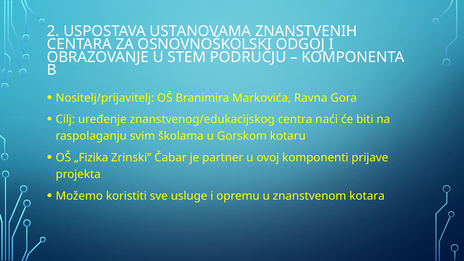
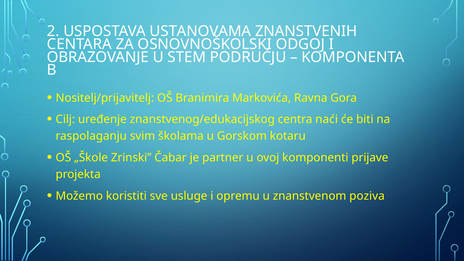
„Fizika: „Fizika -> „Škole
kotara: kotara -> poziva
